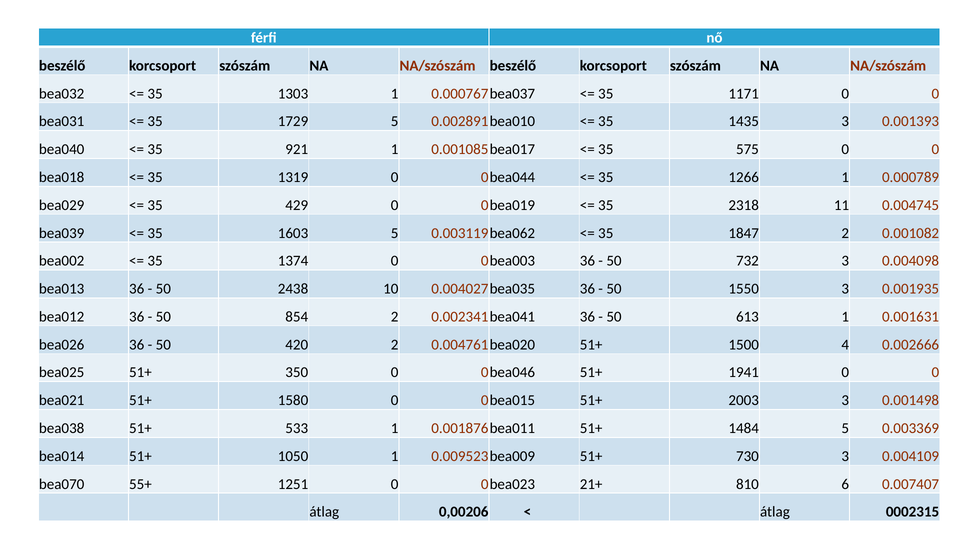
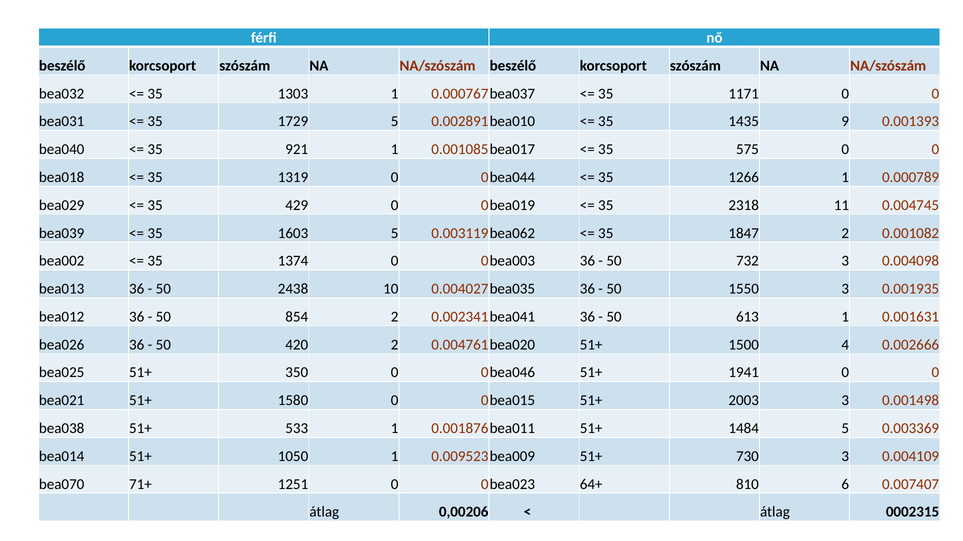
1435 3: 3 -> 9
55+: 55+ -> 71+
21+: 21+ -> 64+
